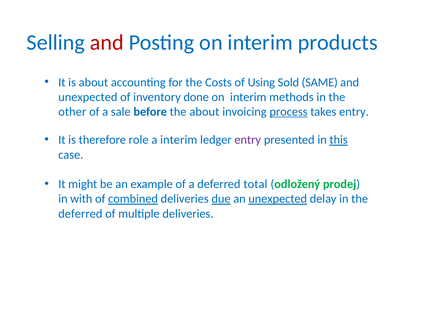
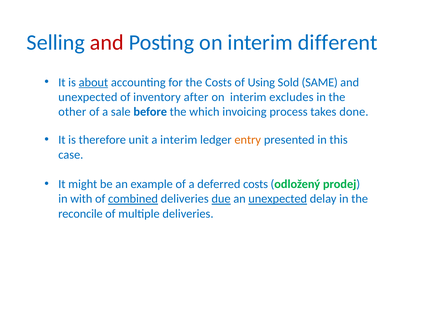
products: products -> different
about at (93, 82) underline: none -> present
done: done -> after
methods: methods -> excludes
the about: about -> which
process underline: present -> none
takes entry: entry -> done
role: role -> unit
entry at (248, 140) colour: purple -> orange
this underline: present -> none
deferred total: total -> costs
deferred at (80, 214): deferred -> reconcile
